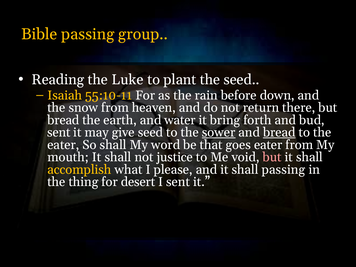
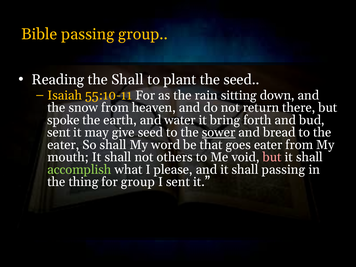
the Luke: Luke -> Shall
before: before -> sitting
bread at (63, 120): bread -> spoke
bread at (279, 132) underline: present -> none
justice: justice -> others
accomplish colour: yellow -> light green
for desert: desert -> group
